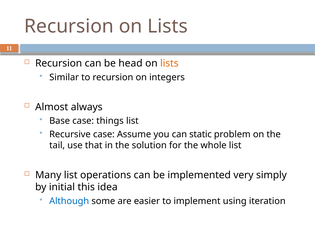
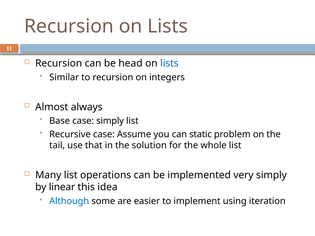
lists at (169, 63) colour: orange -> blue
case things: things -> simply
initial: initial -> linear
